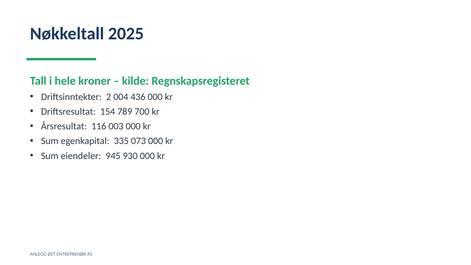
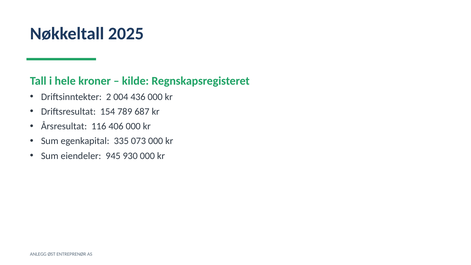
700: 700 -> 687
003: 003 -> 406
